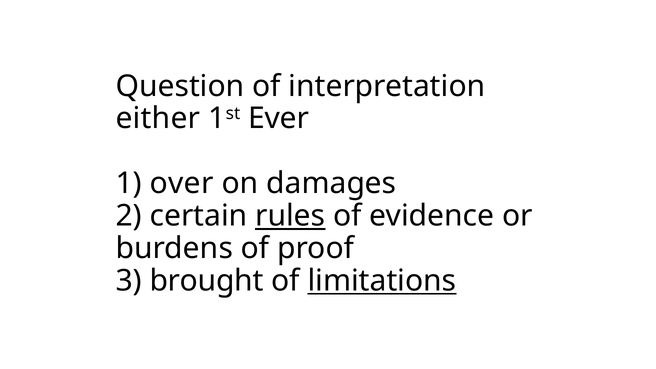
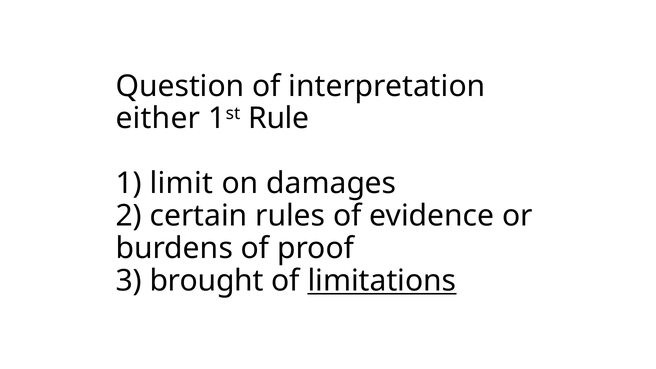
Ever: Ever -> Rule
over: over -> limit
rules underline: present -> none
